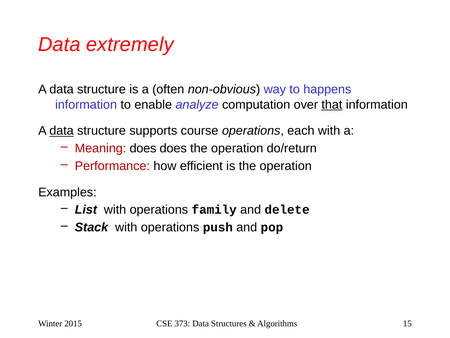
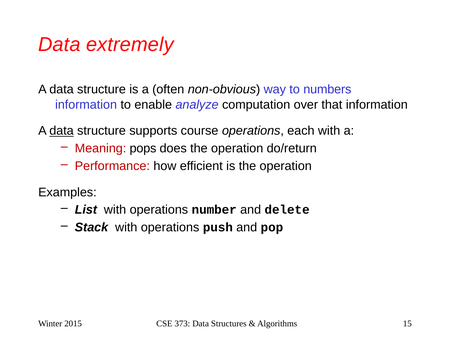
happens: happens -> numbers
that underline: present -> none
Meaning does: does -> pops
family: family -> number
